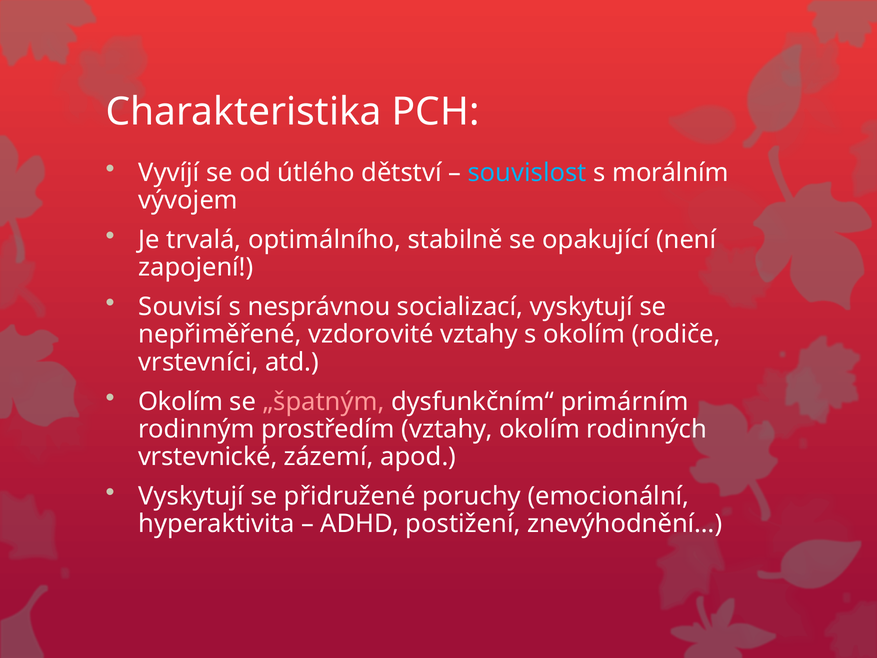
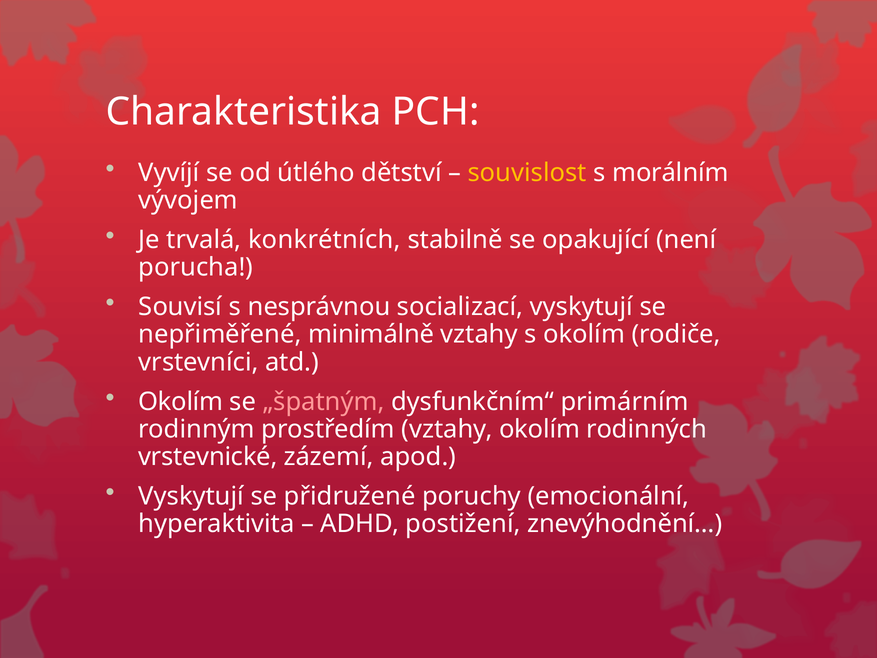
souvislost colour: light blue -> yellow
optimálního: optimálního -> konkrétních
zapojení: zapojení -> porucha
vzdorovité: vzdorovité -> minimálně
